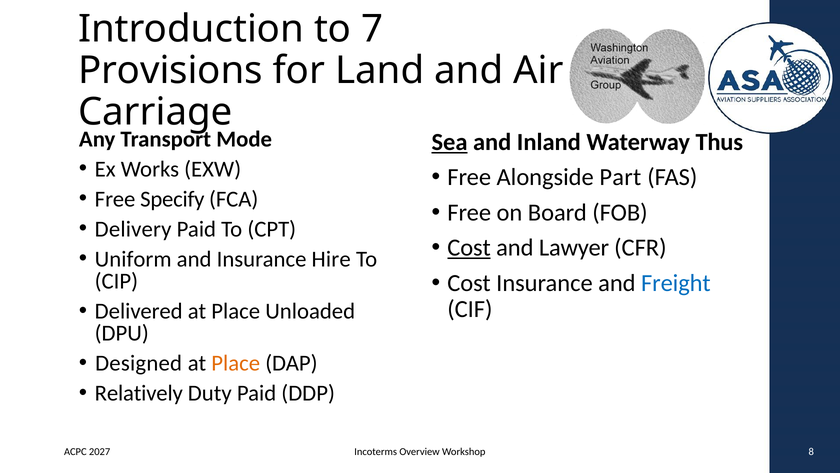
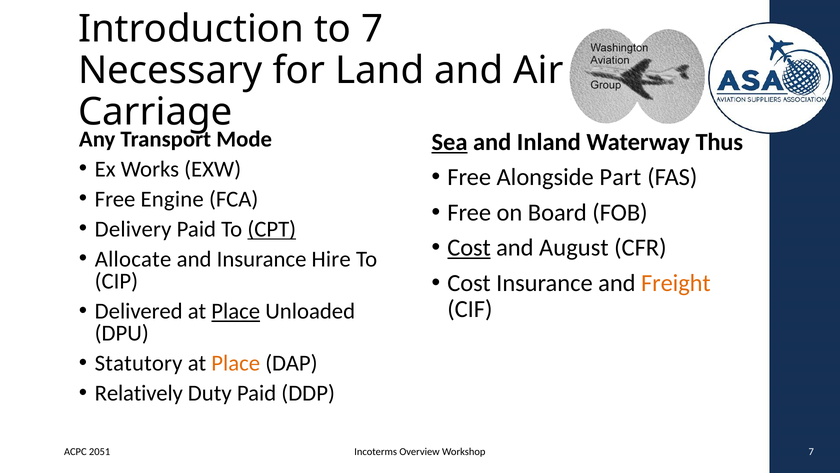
Provisions: Provisions -> Necessary
Specify: Specify -> Engine
CPT underline: none -> present
Lawyer: Lawyer -> August
Uniform: Uniform -> Allocate
Freight colour: blue -> orange
Place at (236, 311) underline: none -> present
Designed: Designed -> Statutory
Workshop 8: 8 -> 7
2027: 2027 -> 2051
